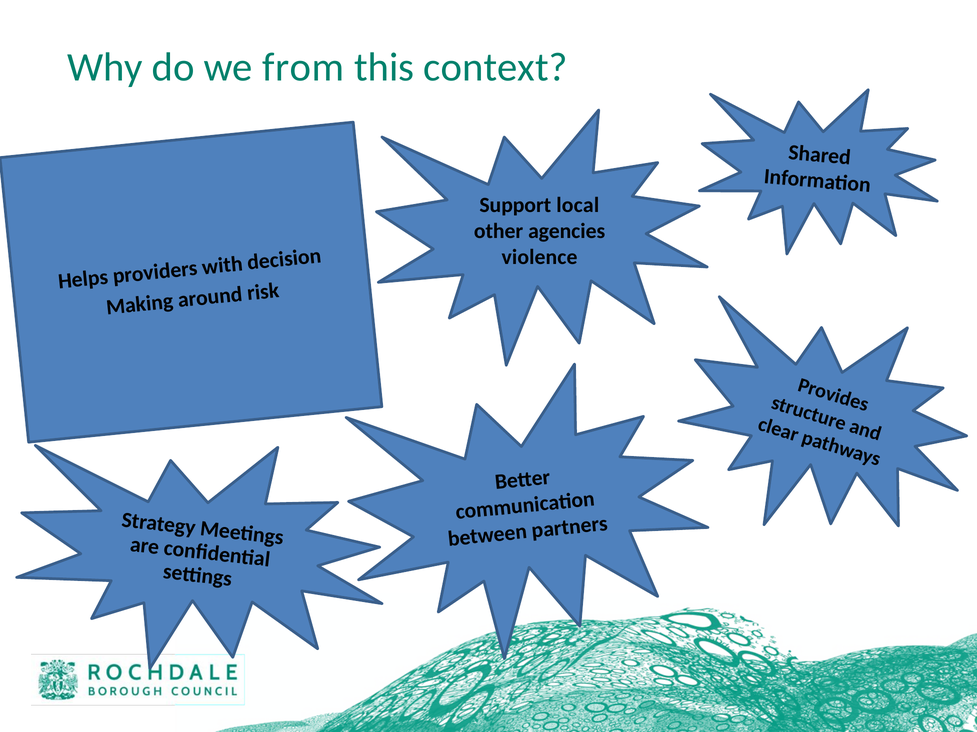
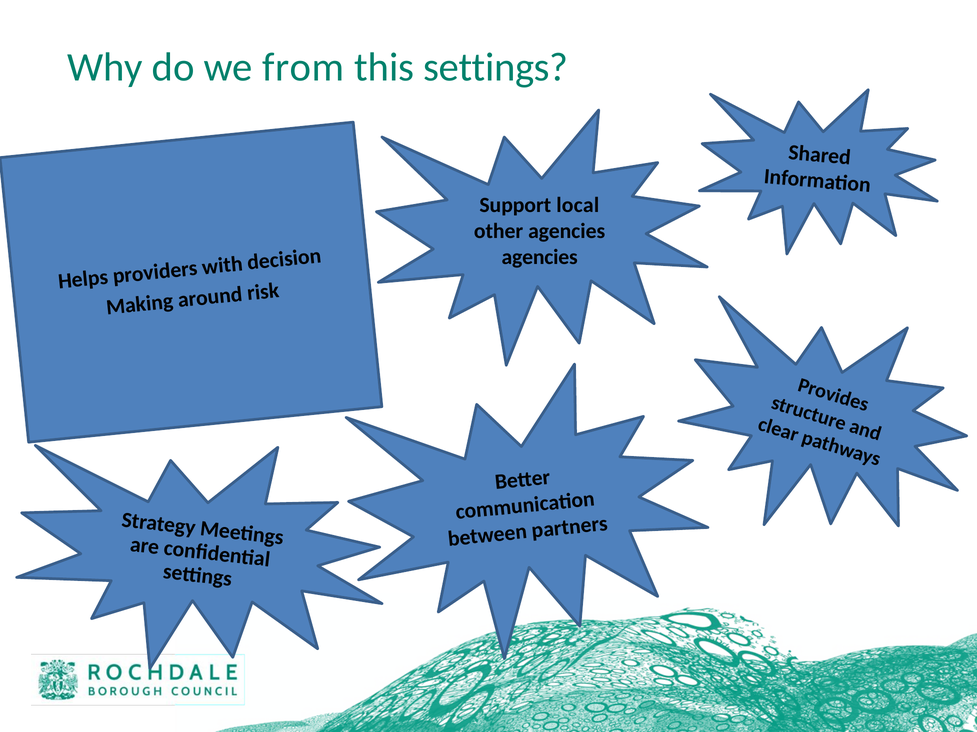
this context: context -> settings
violence at (540, 257): violence -> agencies
